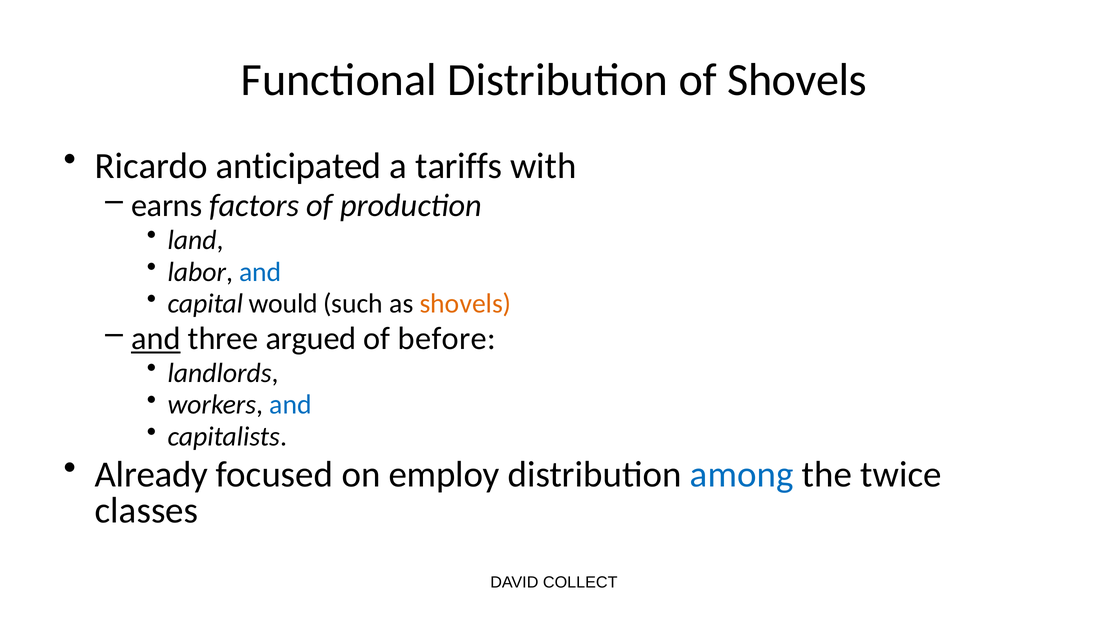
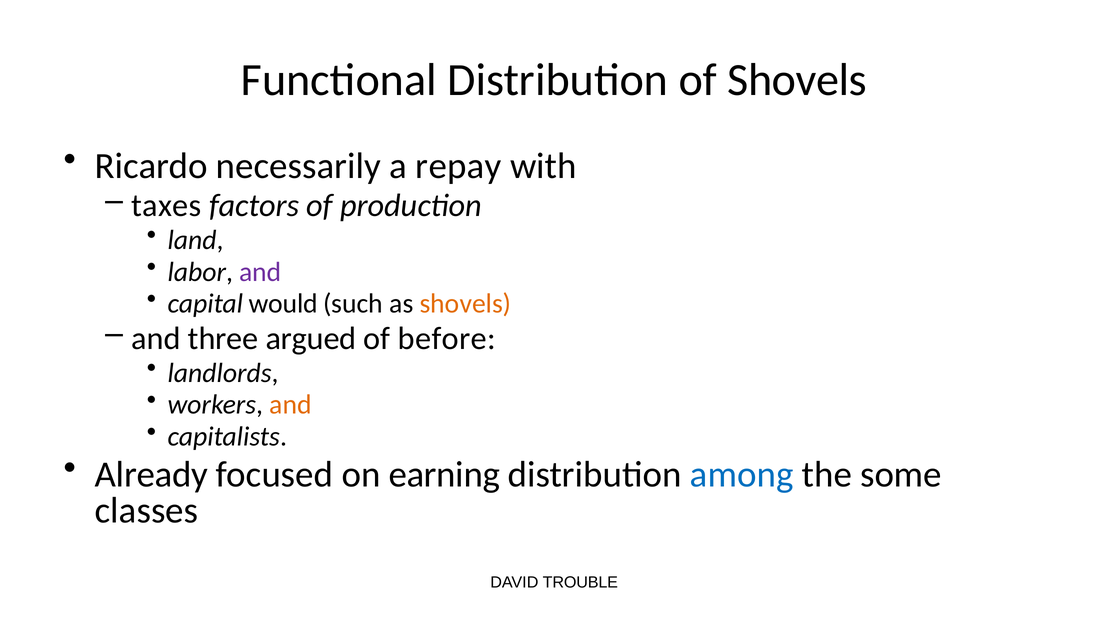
anticipated: anticipated -> necessarily
tariffs: tariffs -> repay
earns: earns -> taxes
and at (260, 272) colour: blue -> purple
and at (156, 339) underline: present -> none
and at (290, 405) colour: blue -> orange
employ: employ -> earning
twice: twice -> some
COLLECT: COLLECT -> TROUBLE
